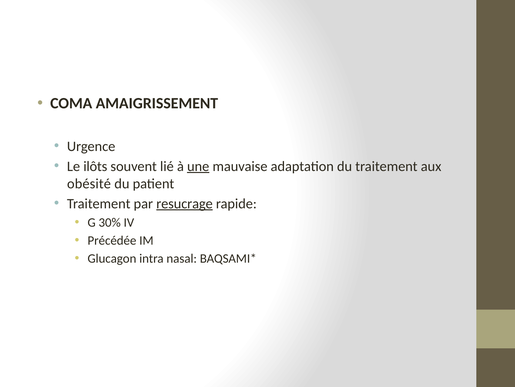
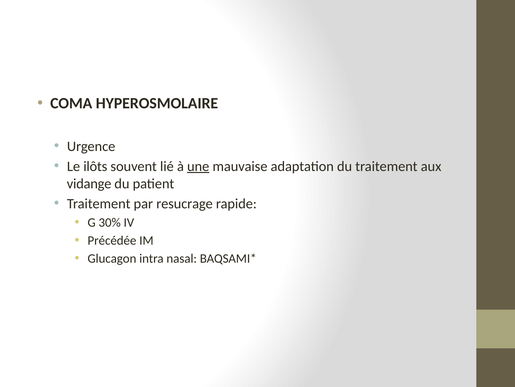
AMAIGRISSEMENT: AMAIGRISSEMENT -> HYPEROSMOLAIRE
obésité: obésité -> vidange
resucrage underline: present -> none
